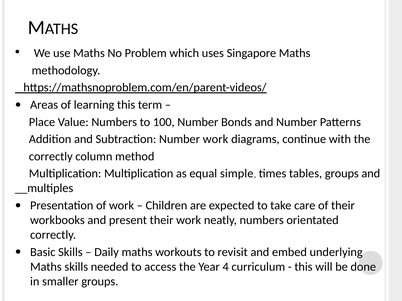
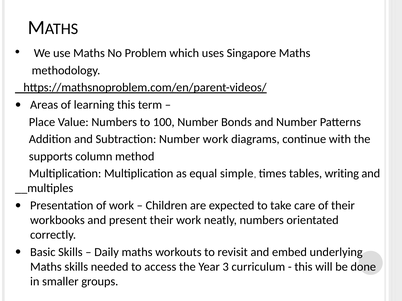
correctly at (51, 157): correctly -> supports
tables groups: groups -> writing
4: 4 -> 3
